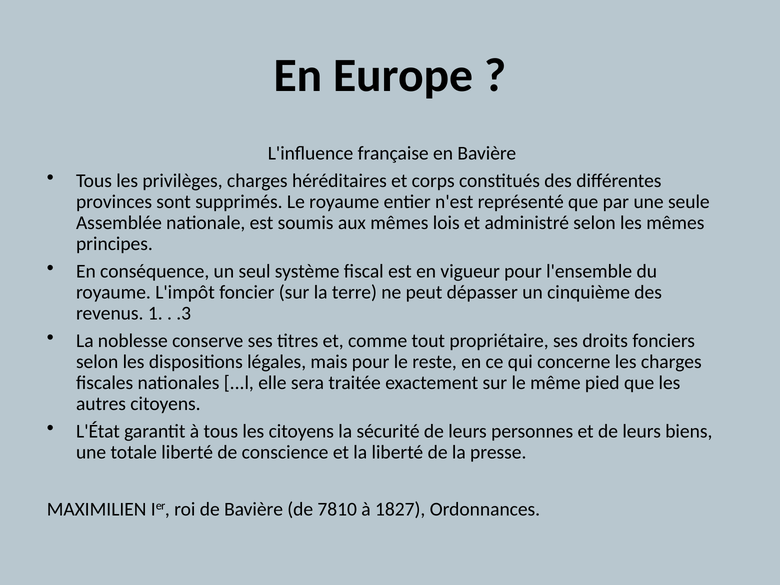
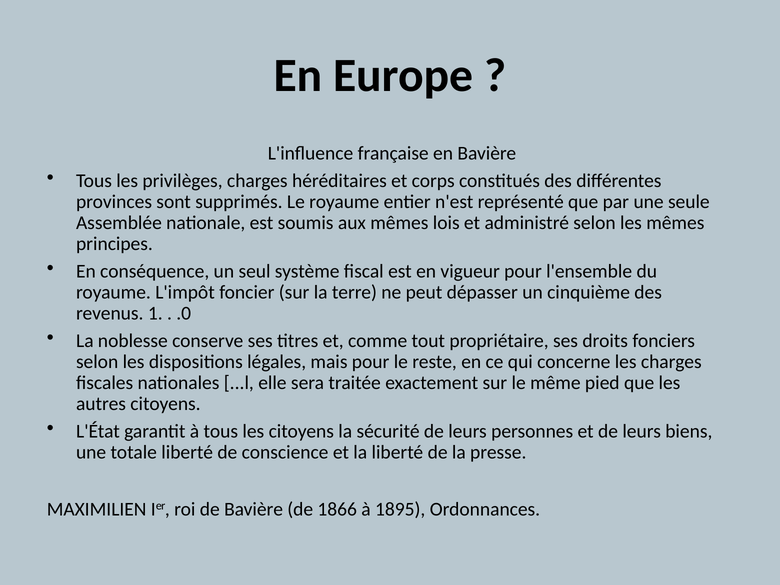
.3: .3 -> .0
7810: 7810 -> 1866
1827: 1827 -> 1895
